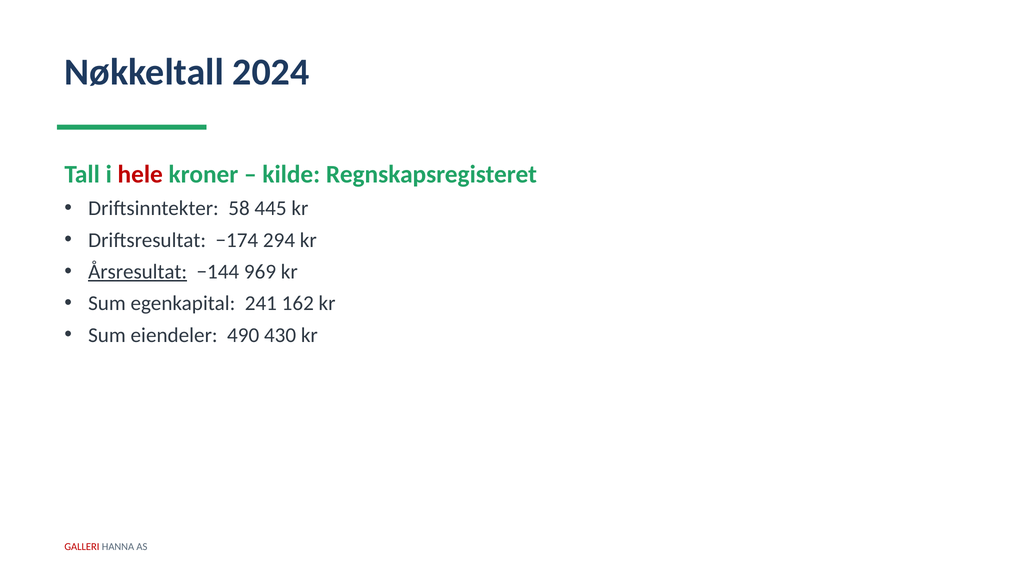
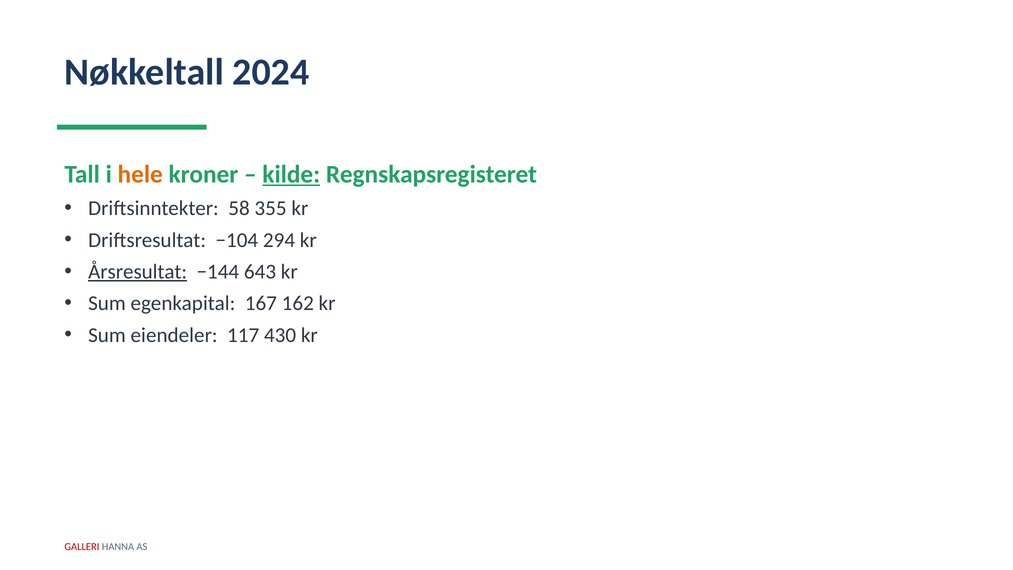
hele colour: red -> orange
kilde underline: none -> present
445: 445 -> 355
−174: −174 -> −104
969: 969 -> 643
241: 241 -> 167
490: 490 -> 117
